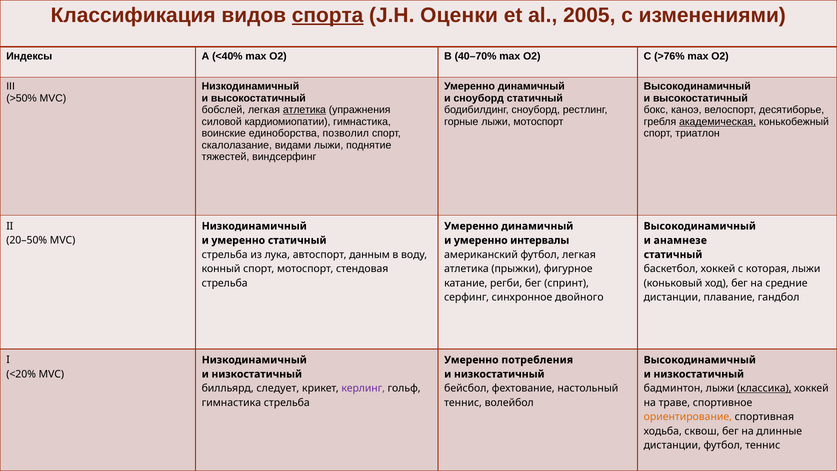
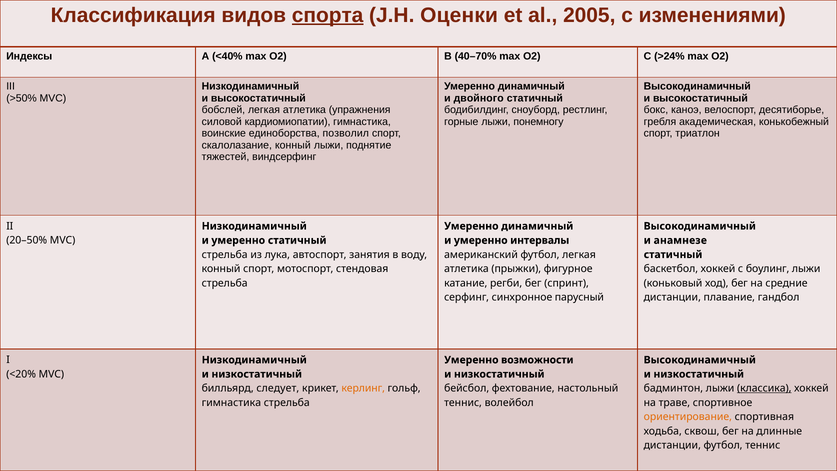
>76%: >76% -> >24%
и сноуборд: сноуборд -> двойного
атлетика at (304, 110) underline: present -> none
лыжи мотоспорт: мотоспорт -> понемногу
академическая underline: present -> none
скалолазание видами: видами -> конный
данным: данным -> занятия
которая: которая -> боулинг
двойного: двойного -> парусный
потребления: потребления -> возможности
керлинг colour: purple -> orange
